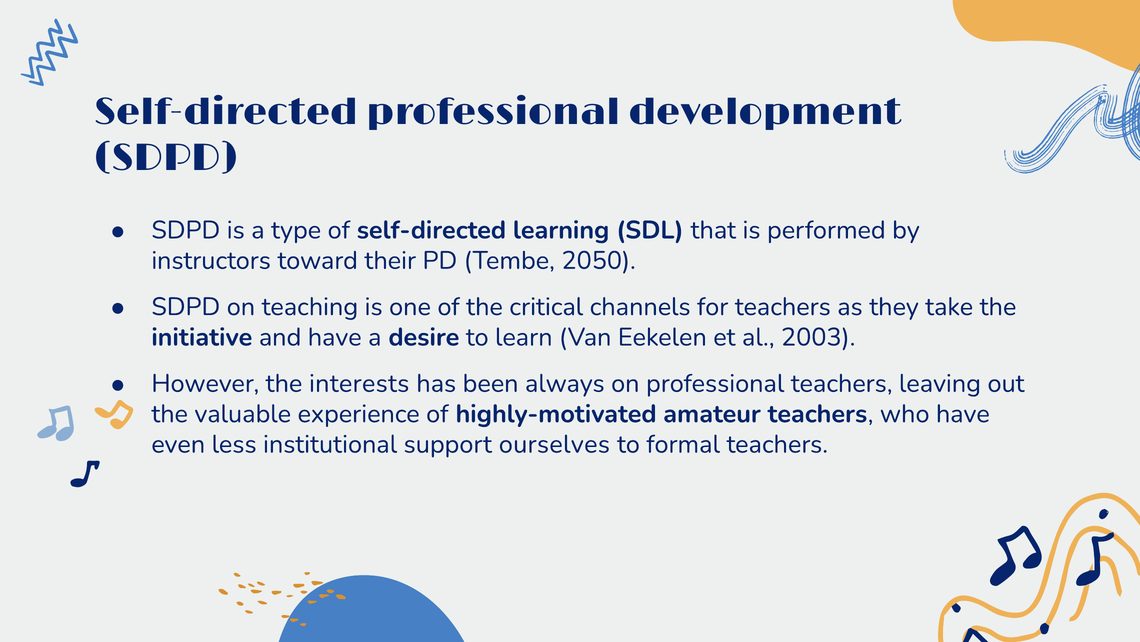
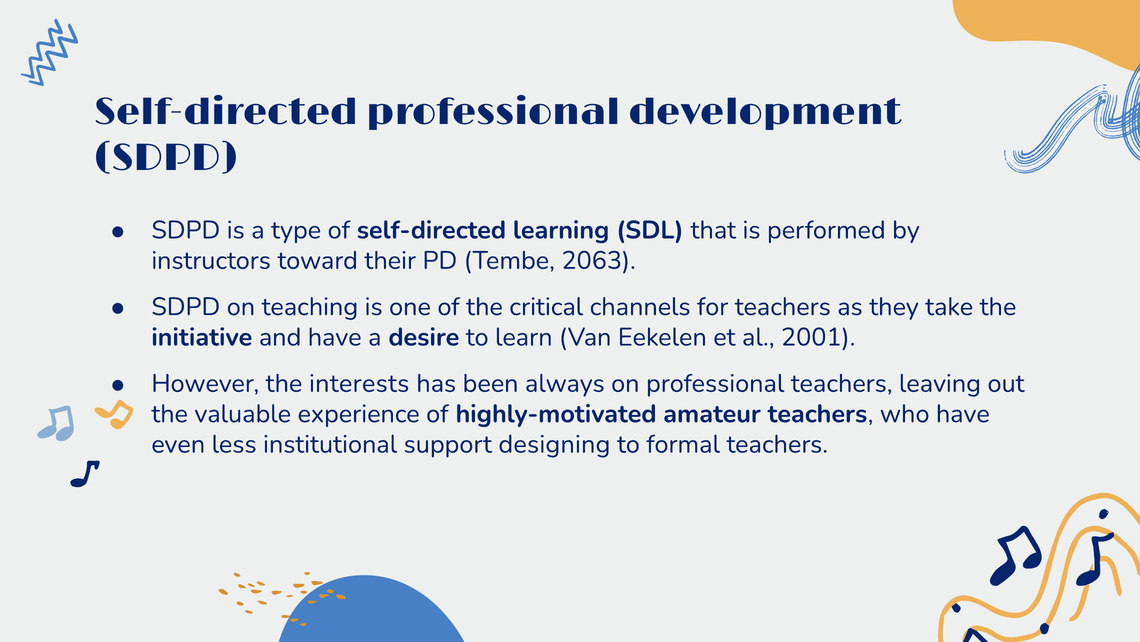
2050: 2050 -> 2063
2003: 2003 -> 2001
ourselves: ourselves -> designing
